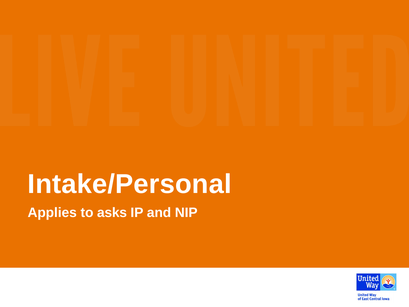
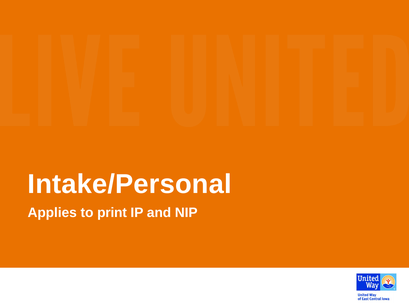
asks: asks -> print
